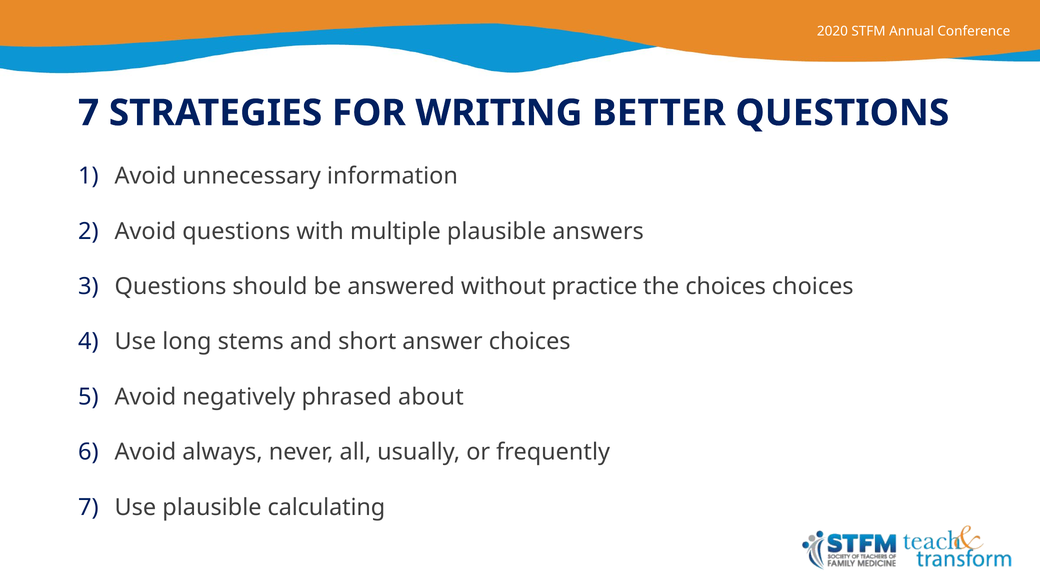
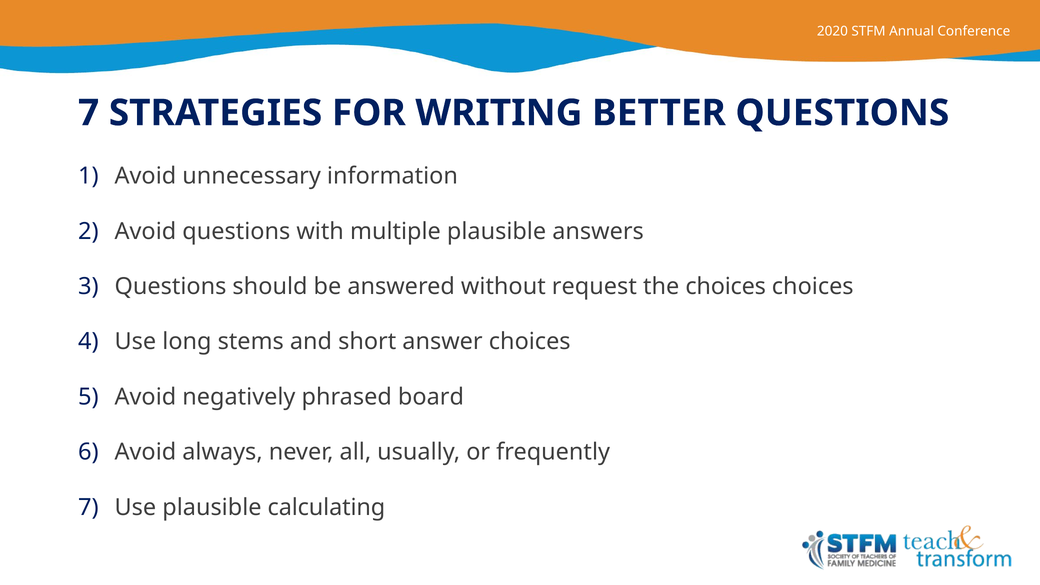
practice: practice -> request
about: about -> board
